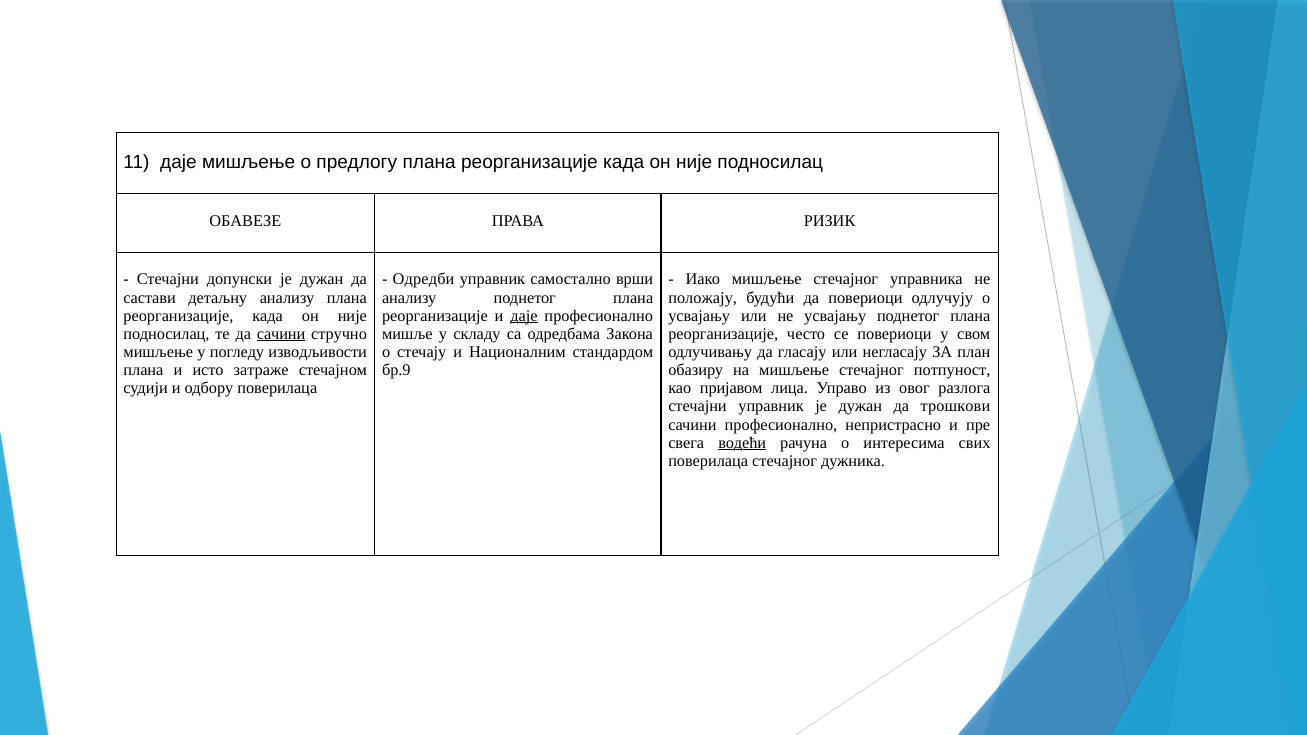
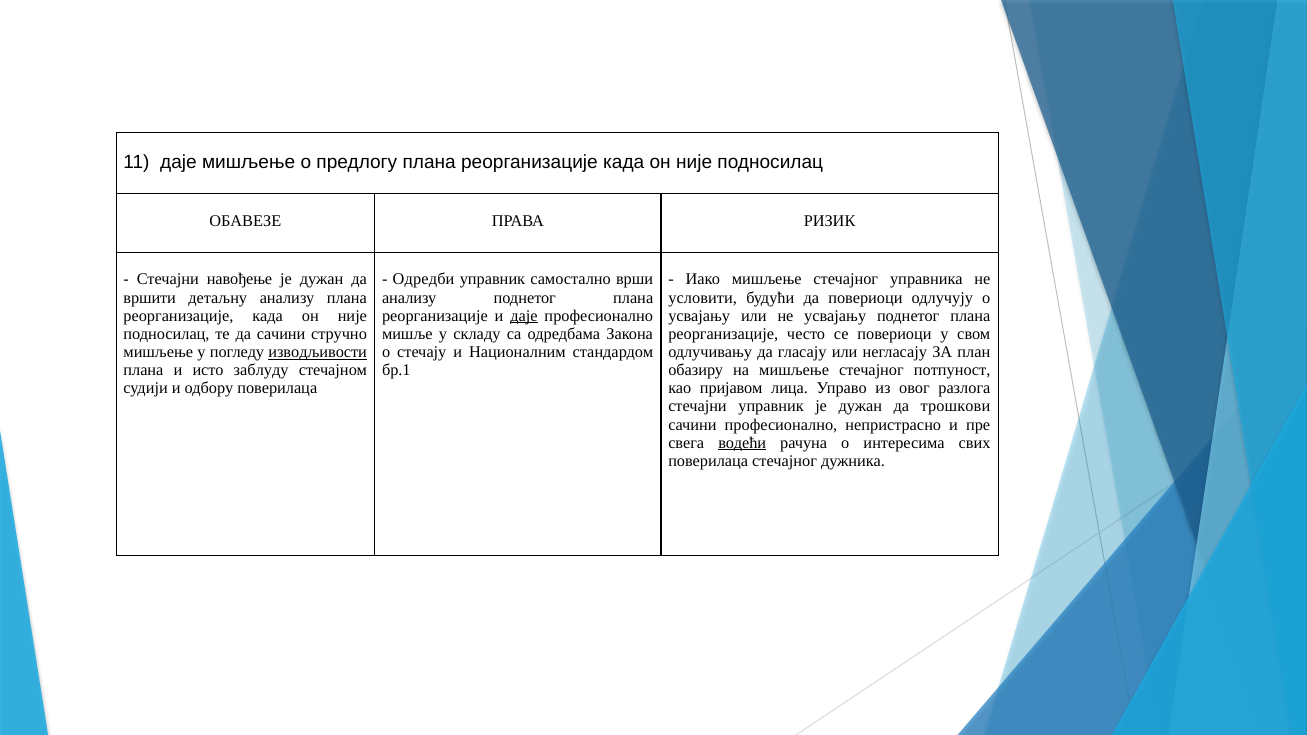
допунски: допунски -> навођење
састави: састави -> вршити
положају: положају -> условити
сачини at (281, 334) underline: present -> none
изводљивости underline: none -> present
затраже: затраже -> заблуду
бр.9: бр.9 -> бр.1
